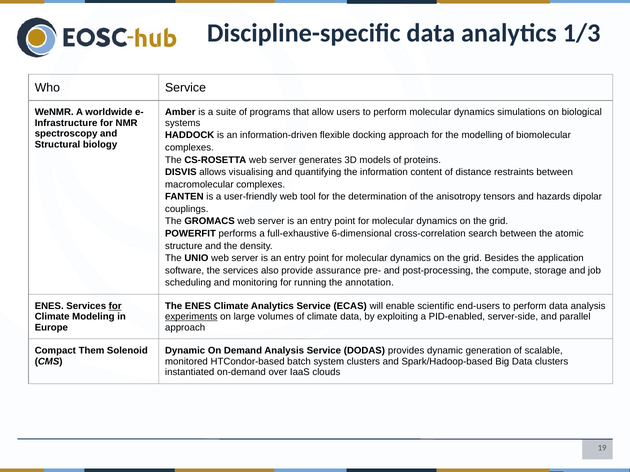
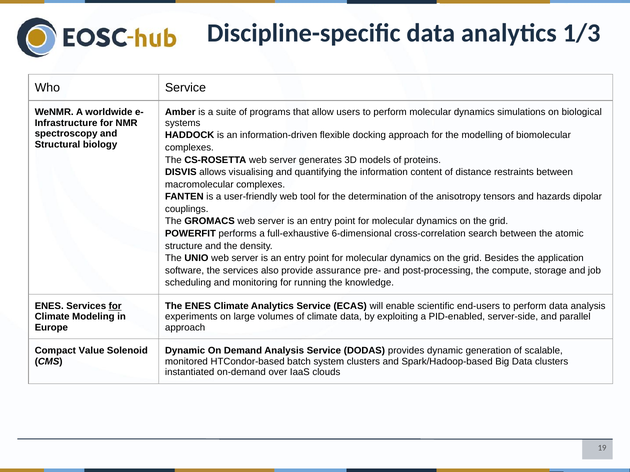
annotation: annotation -> knowledge
experiments underline: present -> none
Them: Them -> Value
